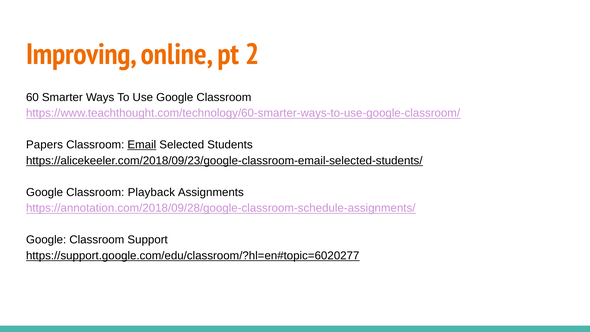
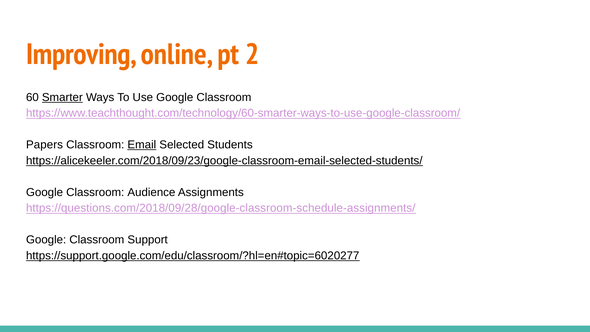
Smarter underline: none -> present
Playback: Playback -> Audience
https://annotation.com/2018/09/28/google-classroom-schedule-assignments/: https://annotation.com/2018/09/28/google-classroom-schedule-assignments/ -> https://questions.com/2018/09/28/google-classroom-schedule-assignments/
